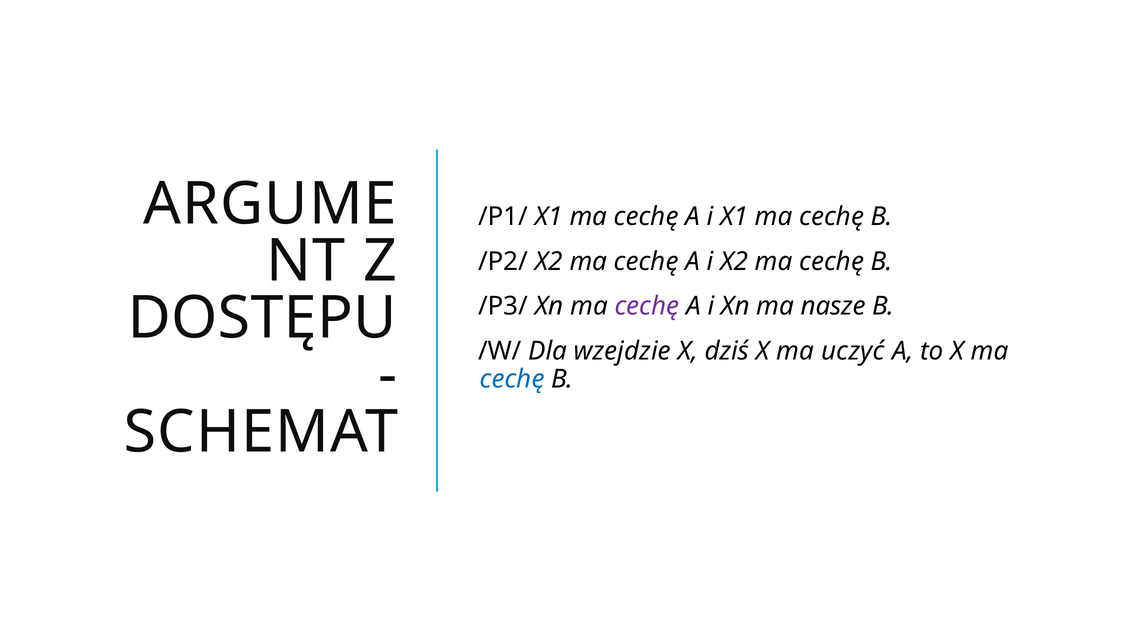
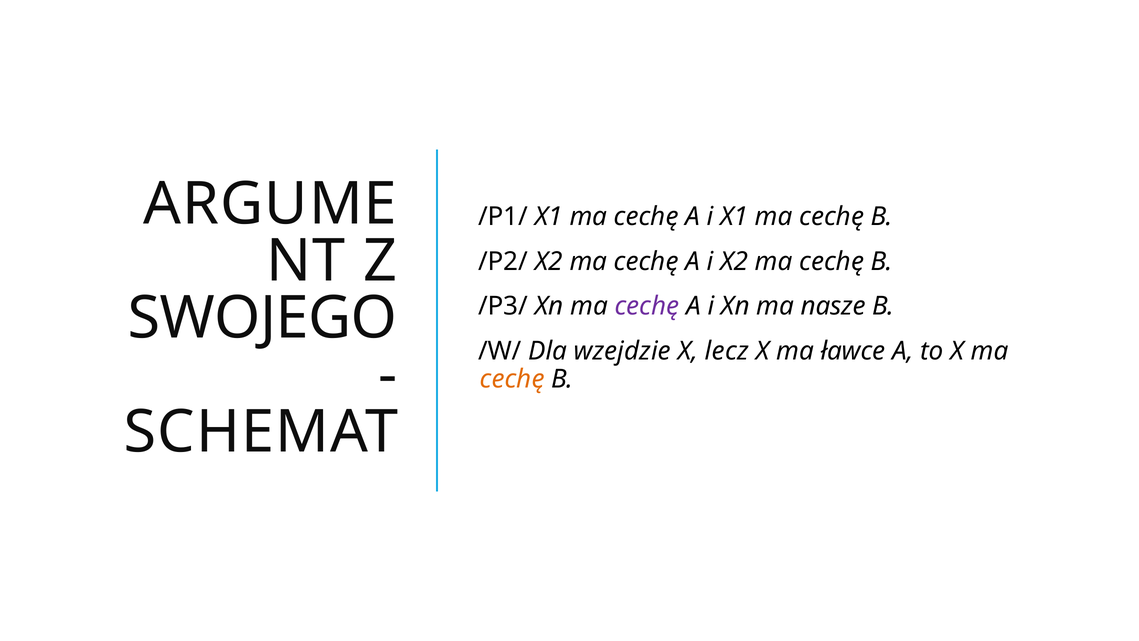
DOSTĘPU: DOSTĘPU -> SWOJEGO
dziś: dziś -> lecz
uczyć: uczyć -> ławce
cechę at (512, 379) colour: blue -> orange
